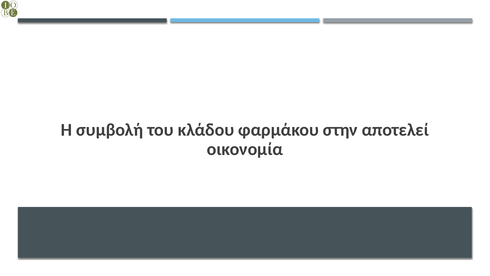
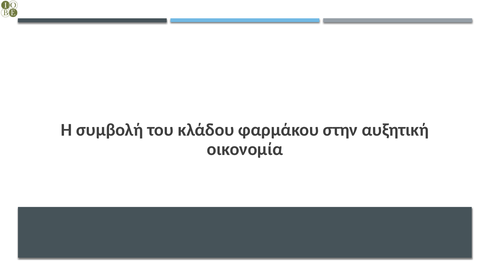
αποτελεί: αποτελεί -> αυξητική
